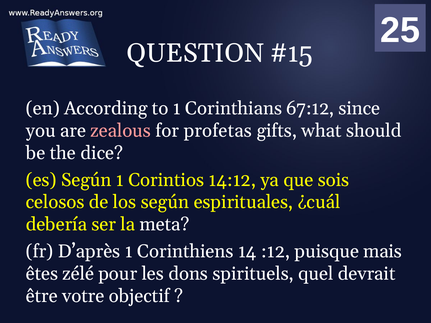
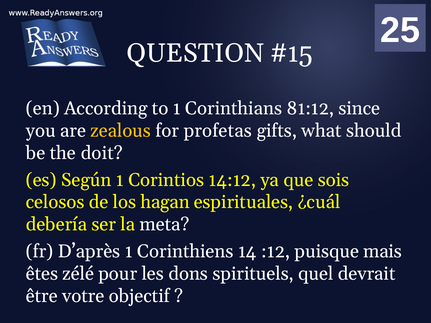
67:12: 67:12 -> 81:12
zealous colour: pink -> yellow
dice: dice -> doit
los según: según -> hagan
